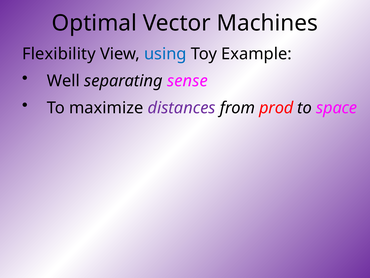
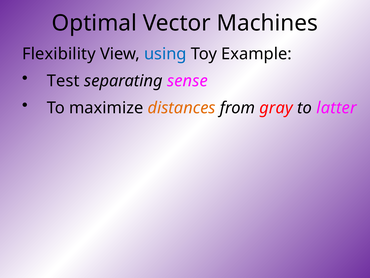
Well: Well -> Test
distances colour: purple -> orange
prod: prod -> gray
space: space -> latter
